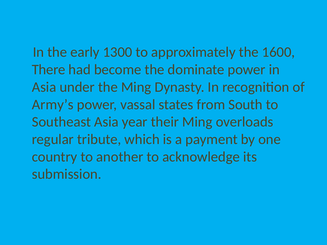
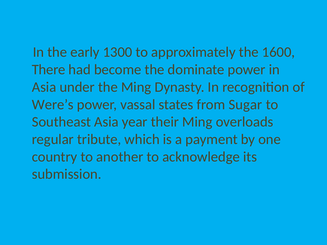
Army’s: Army’s -> Were’s
South: South -> Sugar
